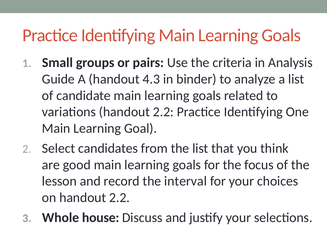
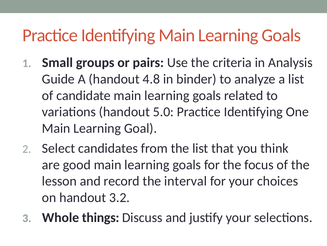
4.3: 4.3 -> 4.8
variations handout 2.2: 2.2 -> 5.0
on handout 2.2: 2.2 -> 3.2
house: house -> things
